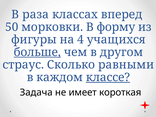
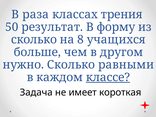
вперед: вперед -> трения
морковки: морковки -> результат
фигуры at (34, 40): фигуры -> сколько
4: 4 -> 8
больше underline: present -> none
страус: страус -> нужно
